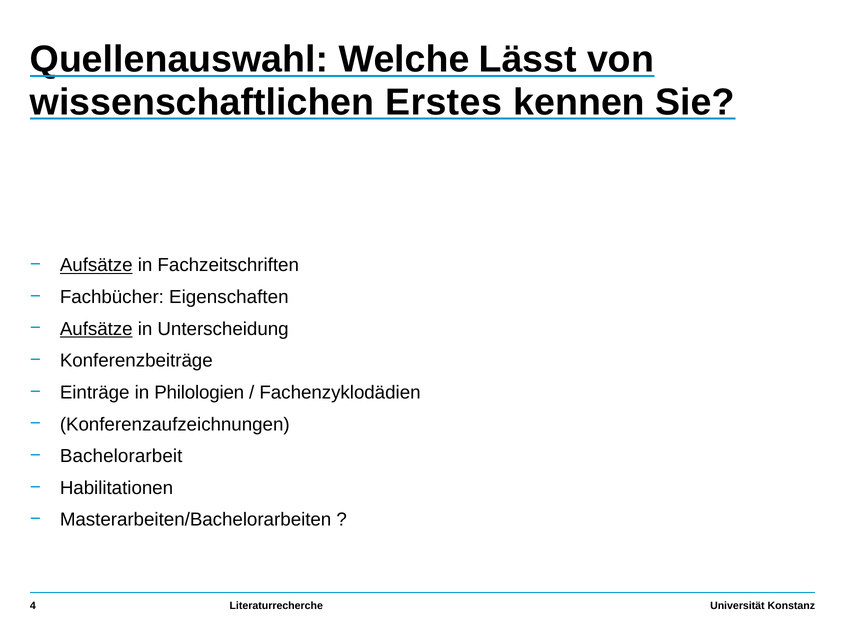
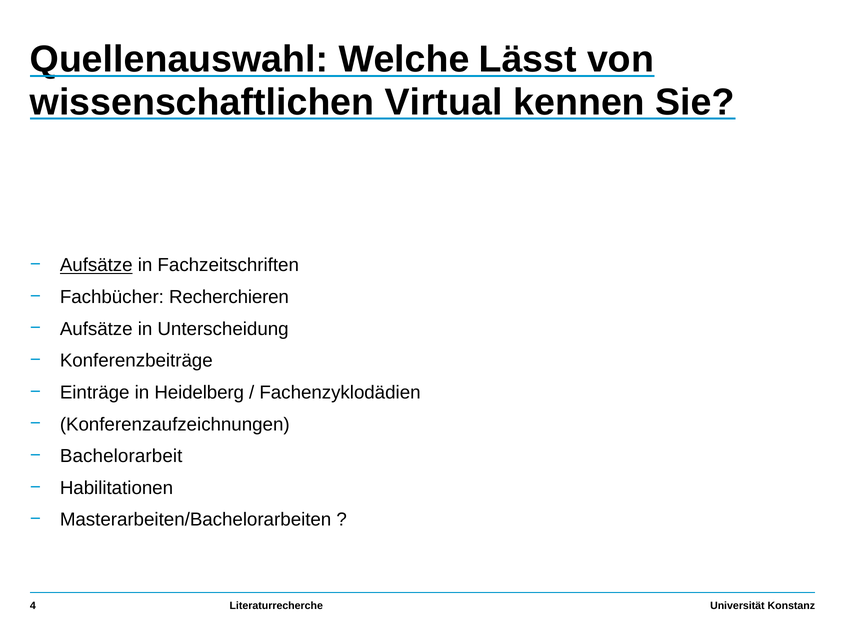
Erstes: Erstes -> Virtual
Eigenschaften: Eigenschaften -> Recherchieren
Aufsätze at (96, 329) underline: present -> none
Philologien: Philologien -> Heidelberg
